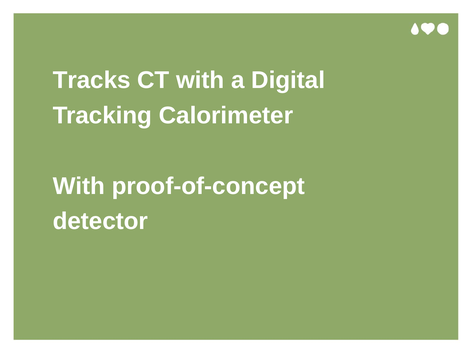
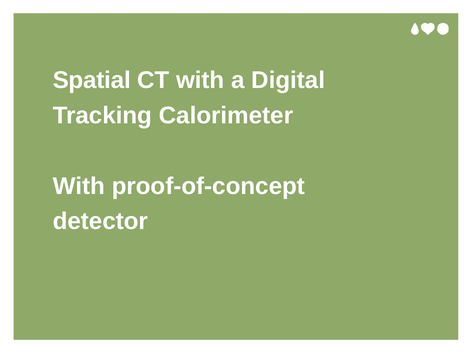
Tracks: Tracks -> Spatial
